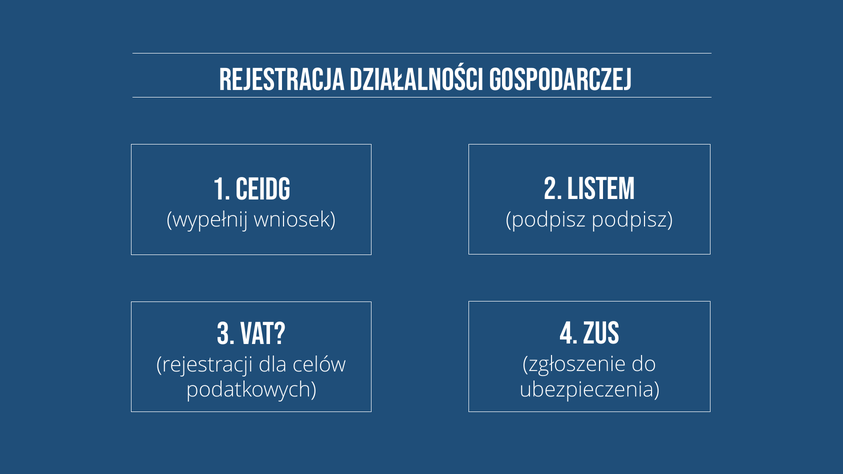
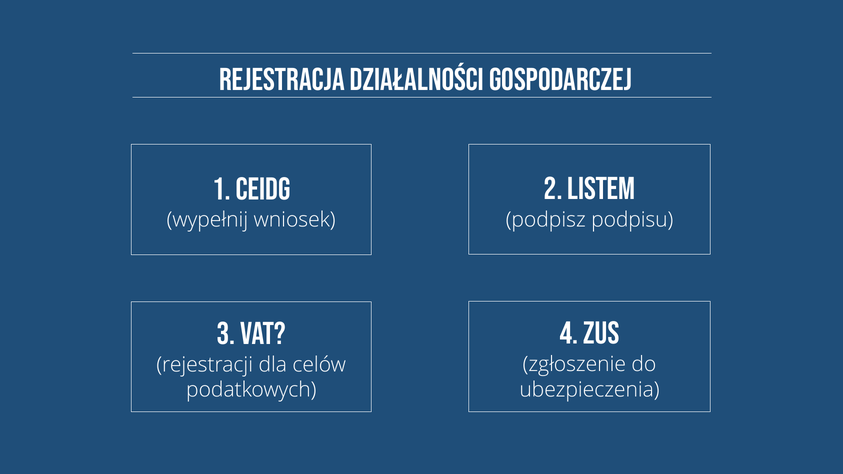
podpisz podpisz: podpisz -> podpisu
